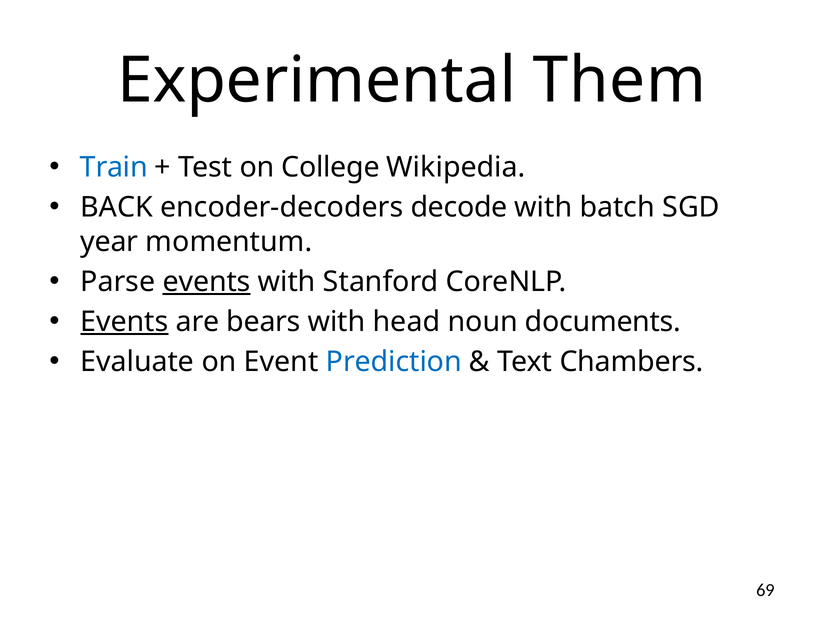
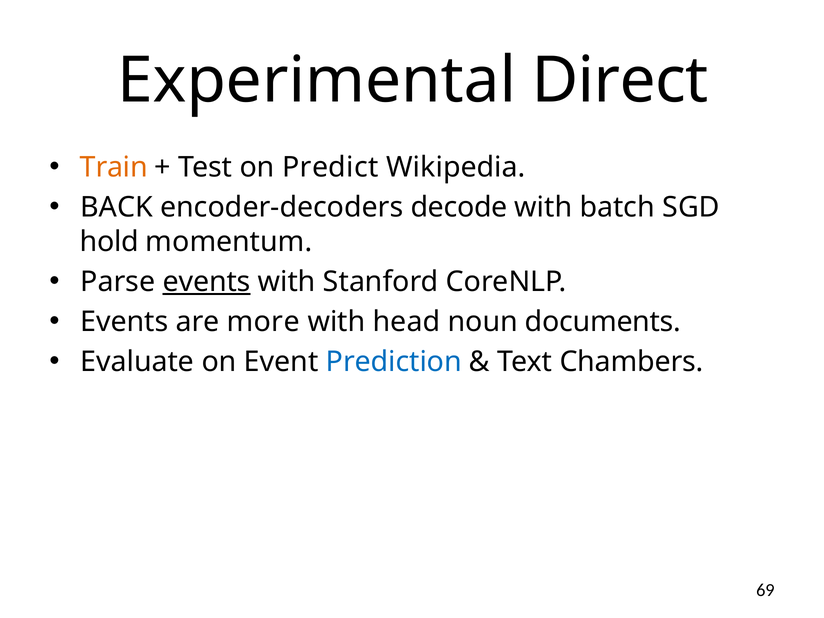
Them: Them -> Direct
Train colour: blue -> orange
College: College -> Predict
year: year -> hold
Events at (124, 322) underline: present -> none
bears: bears -> more
